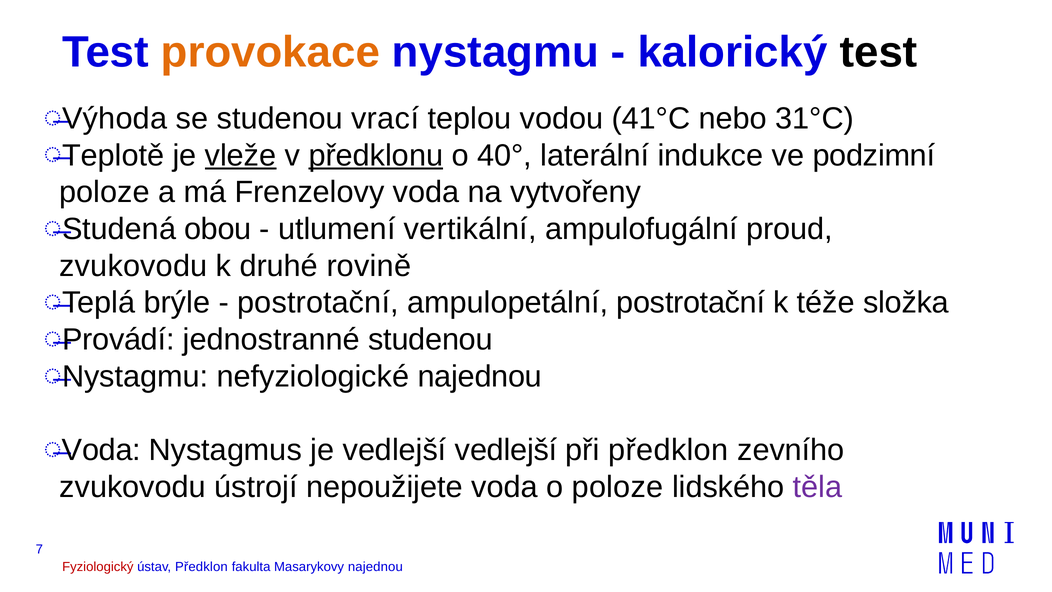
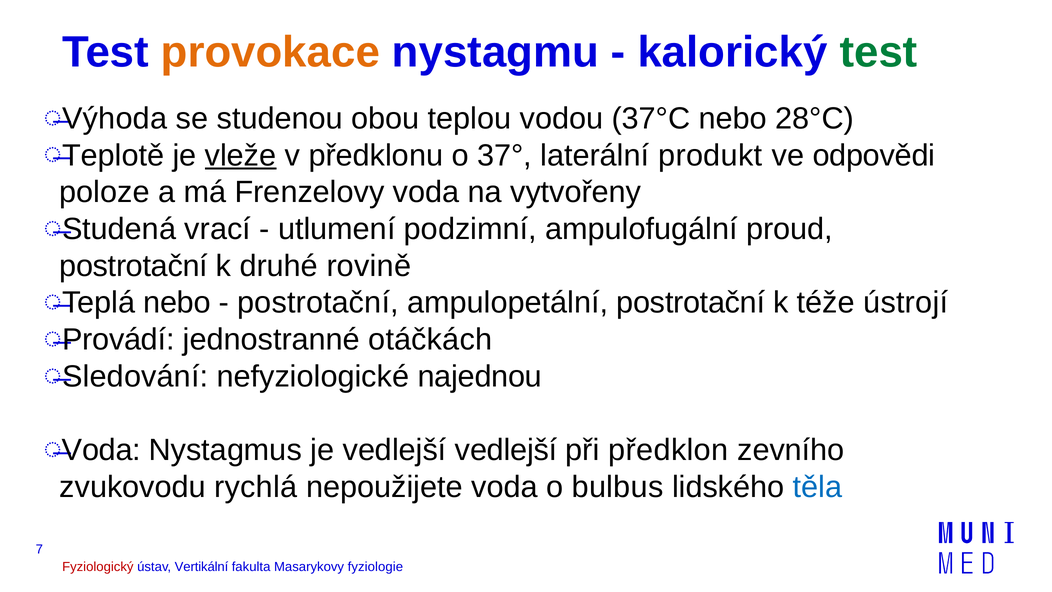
test at (879, 52) colour: black -> green
vrací: vrací -> obou
41°C: 41°C -> 37°C
31°C: 31°C -> 28°C
předklonu underline: present -> none
40°: 40° -> 37°
indukce: indukce -> produkt
podzimní: podzimní -> odpovědi
obou: obou -> vrací
vertikální: vertikální -> podzimní
zvukovodu at (133, 266): zvukovodu -> postrotační
Teplá brýle: brýle -> nebo
složka: složka -> ústrojí
jednostranné studenou: studenou -> otáčkách
Nystagmu at (135, 376): Nystagmu -> Sledování
ústrojí: ústrojí -> rychlá
o poloze: poloze -> bulbus
těla colour: purple -> blue
ústav Předklon: Předklon -> Vertikální
Masarykovy najednou: najednou -> fyziologie
